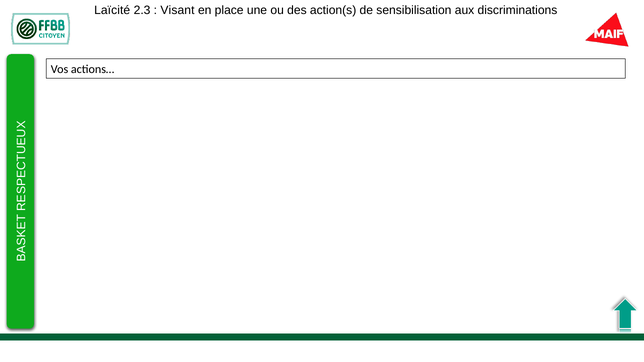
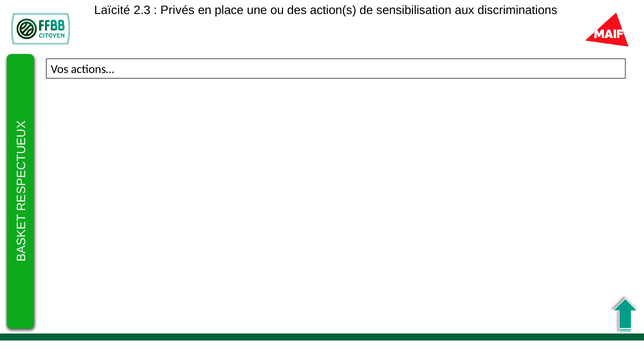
Visant: Visant -> Privés
